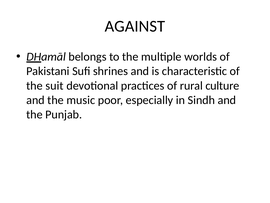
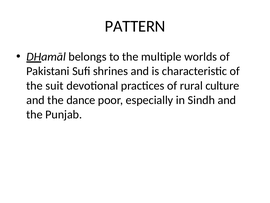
AGAINST: AGAINST -> PATTERN
music: music -> dance
